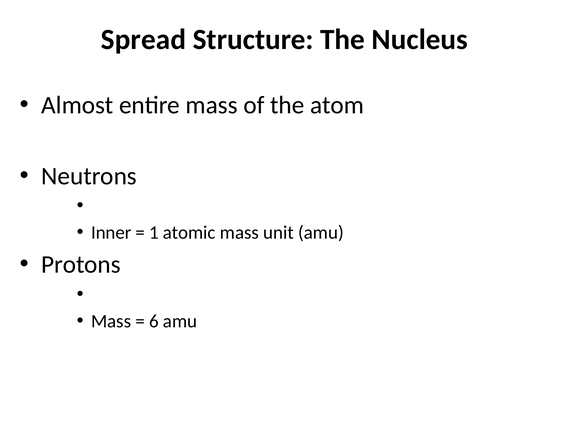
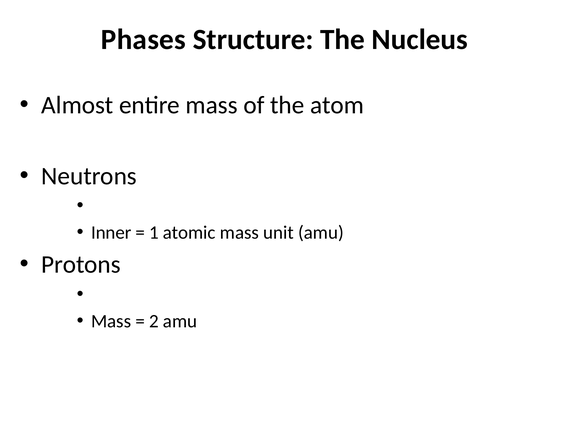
Spread: Spread -> Phases
6: 6 -> 2
